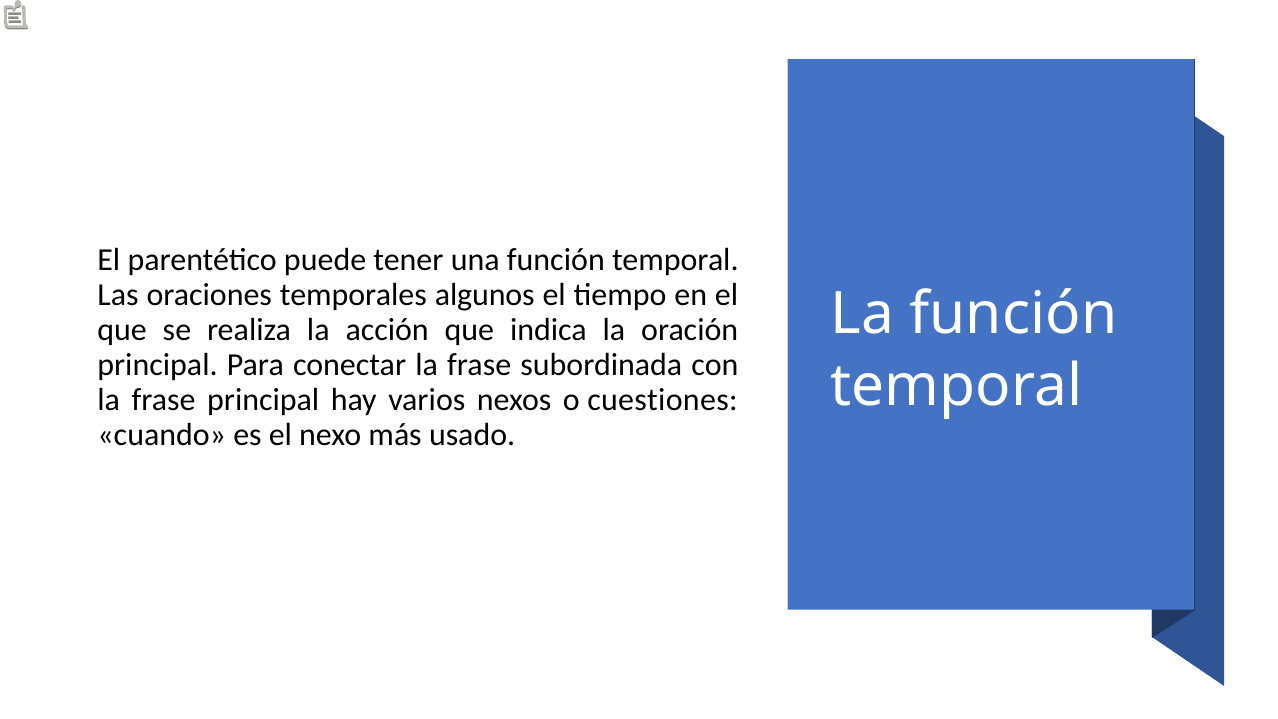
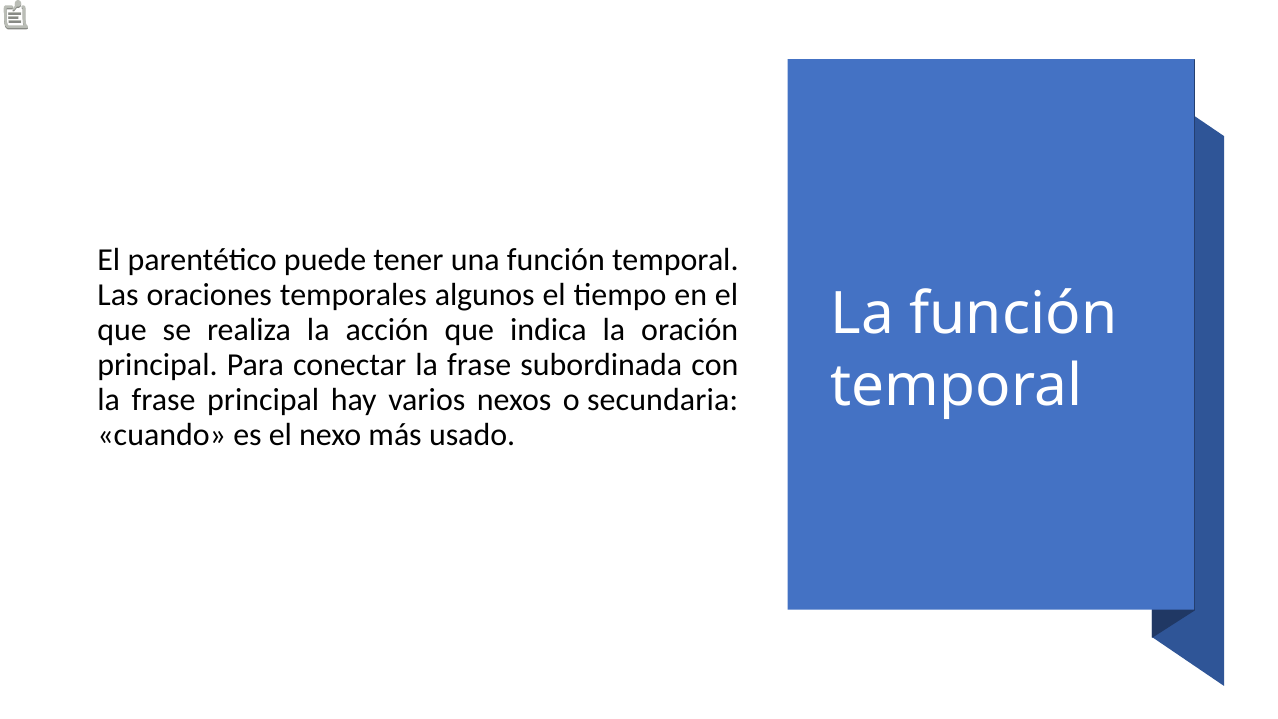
cuestiones: cuestiones -> secundaria
